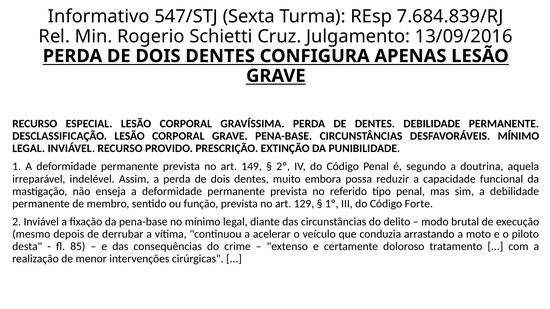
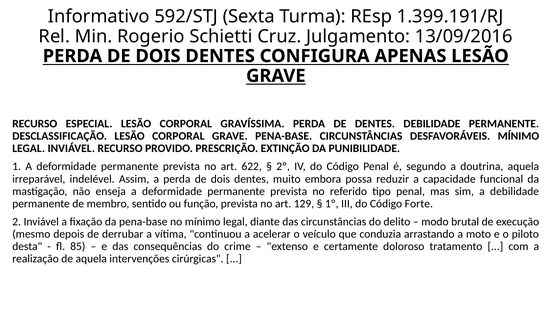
547/STJ: 547/STJ -> 592/STJ
7.684.839/RJ: 7.684.839/RJ -> 1.399.191/RJ
149: 149 -> 622
de menor: menor -> aquela
